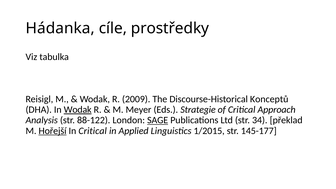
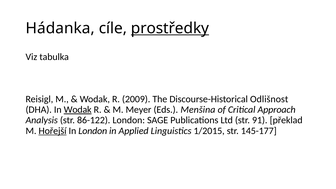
prostředky underline: none -> present
Konceptů: Konceptů -> Odlišnost
Strategie: Strategie -> Menšina
88-122: 88-122 -> 86-122
SAGE underline: present -> none
34: 34 -> 91
In Critical: Critical -> London
